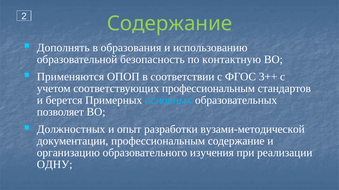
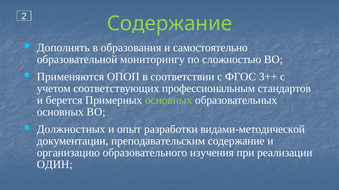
использованию: использованию -> самостоятельно
безопасность: безопасность -> мониторингу
контактную: контактную -> сложностью
основных at (169, 100) colour: light blue -> light green
позволяет at (60, 112): позволяет -> основных
вузами-методической: вузами-методической -> видами-методической
документации профессиональным: профессиональным -> преподавательским
ОДНУ: ОДНУ -> ОДИН
